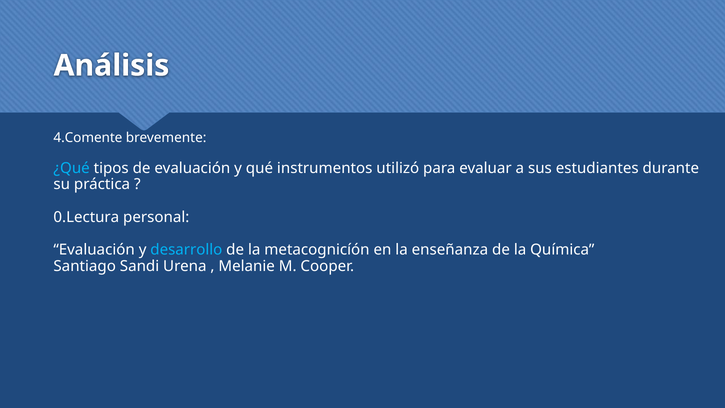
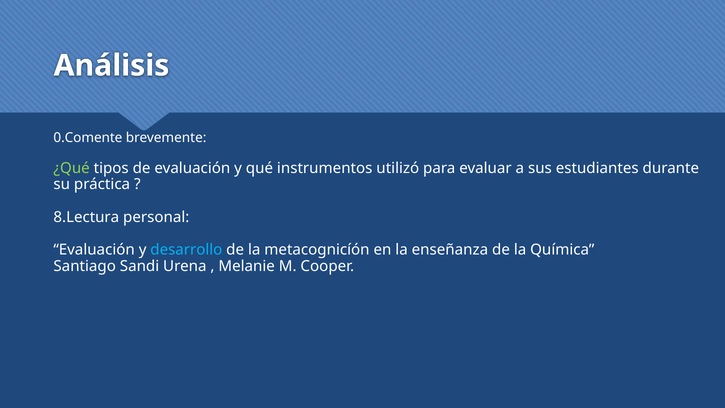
4.Comente: 4.Comente -> 0.Comente
¿Qué colour: light blue -> light green
0.Lectura: 0.Lectura -> 8.Lectura
